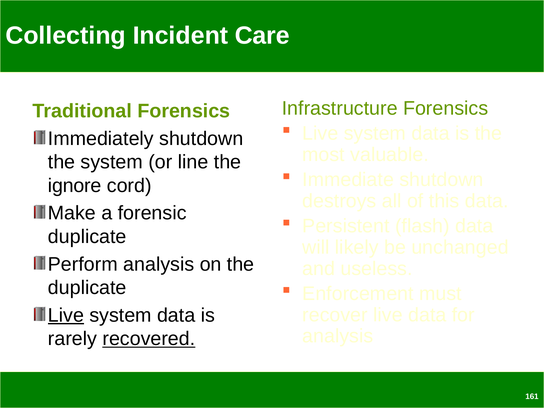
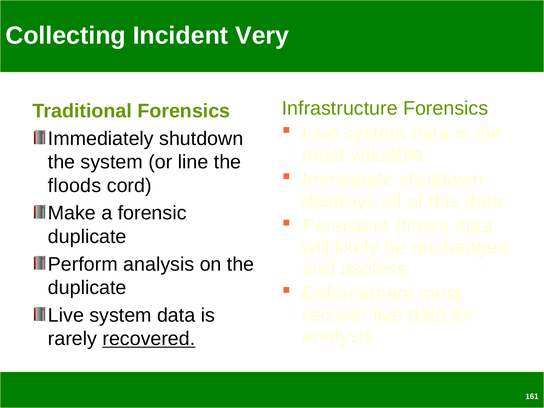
Care: Care -> Very
ignore: ignore -> floods
Live at (66, 315) underline: present -> none
